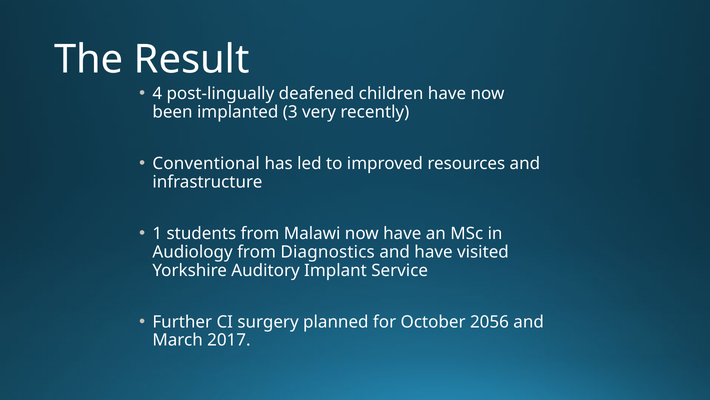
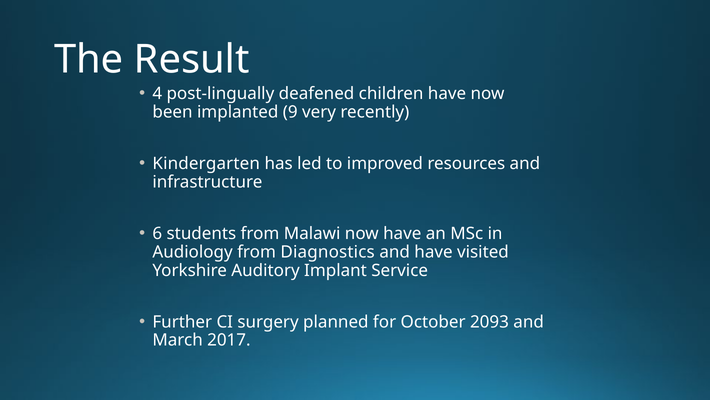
3: 3 -> 9
Conventional: Conventional -> Kindergarten
1: 1 -> 6
2056: 2056 -> 2093
